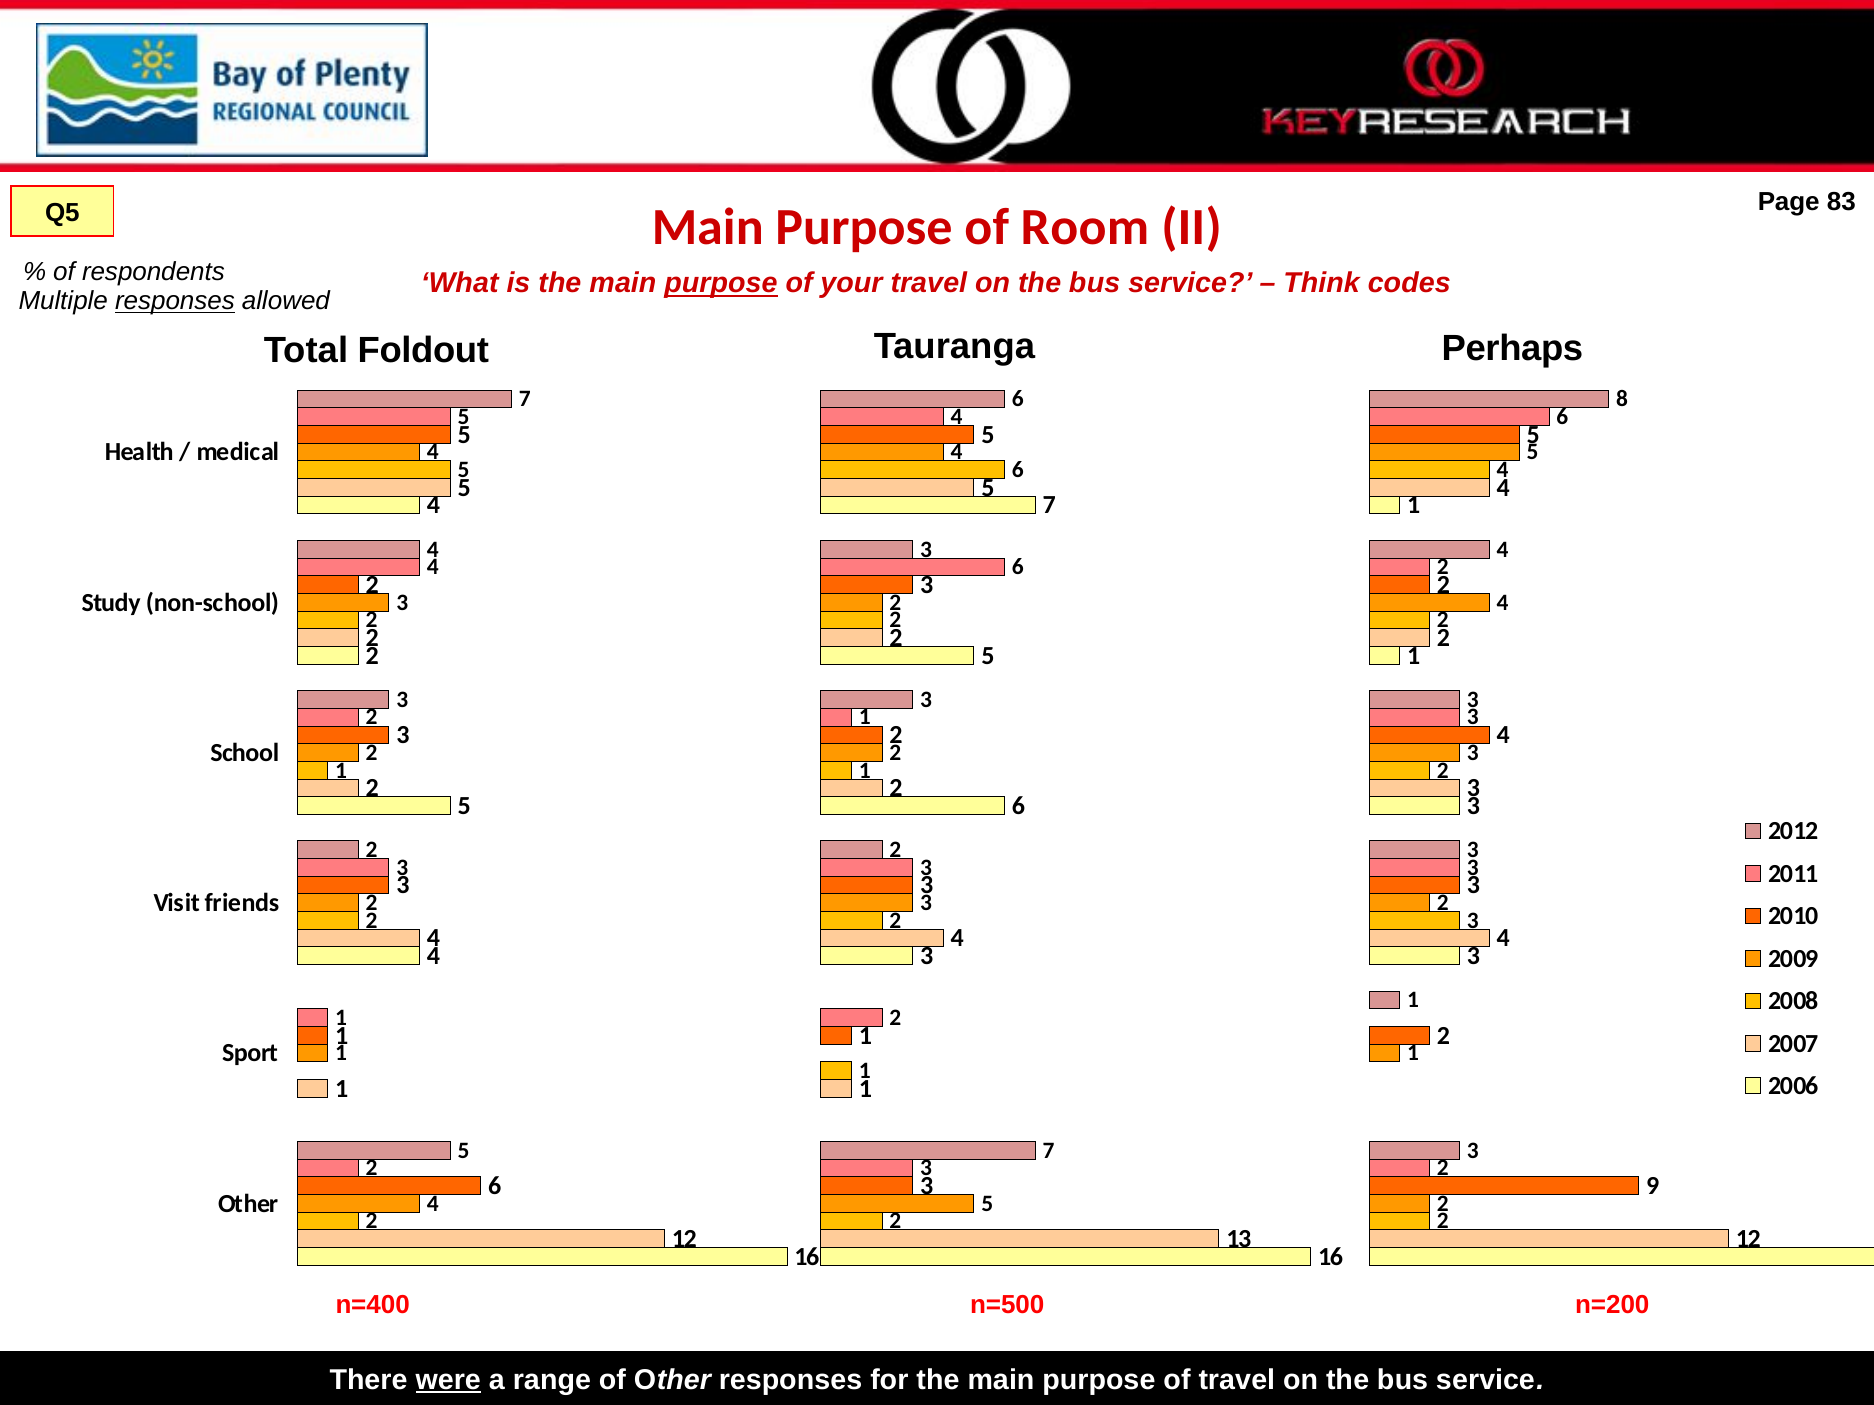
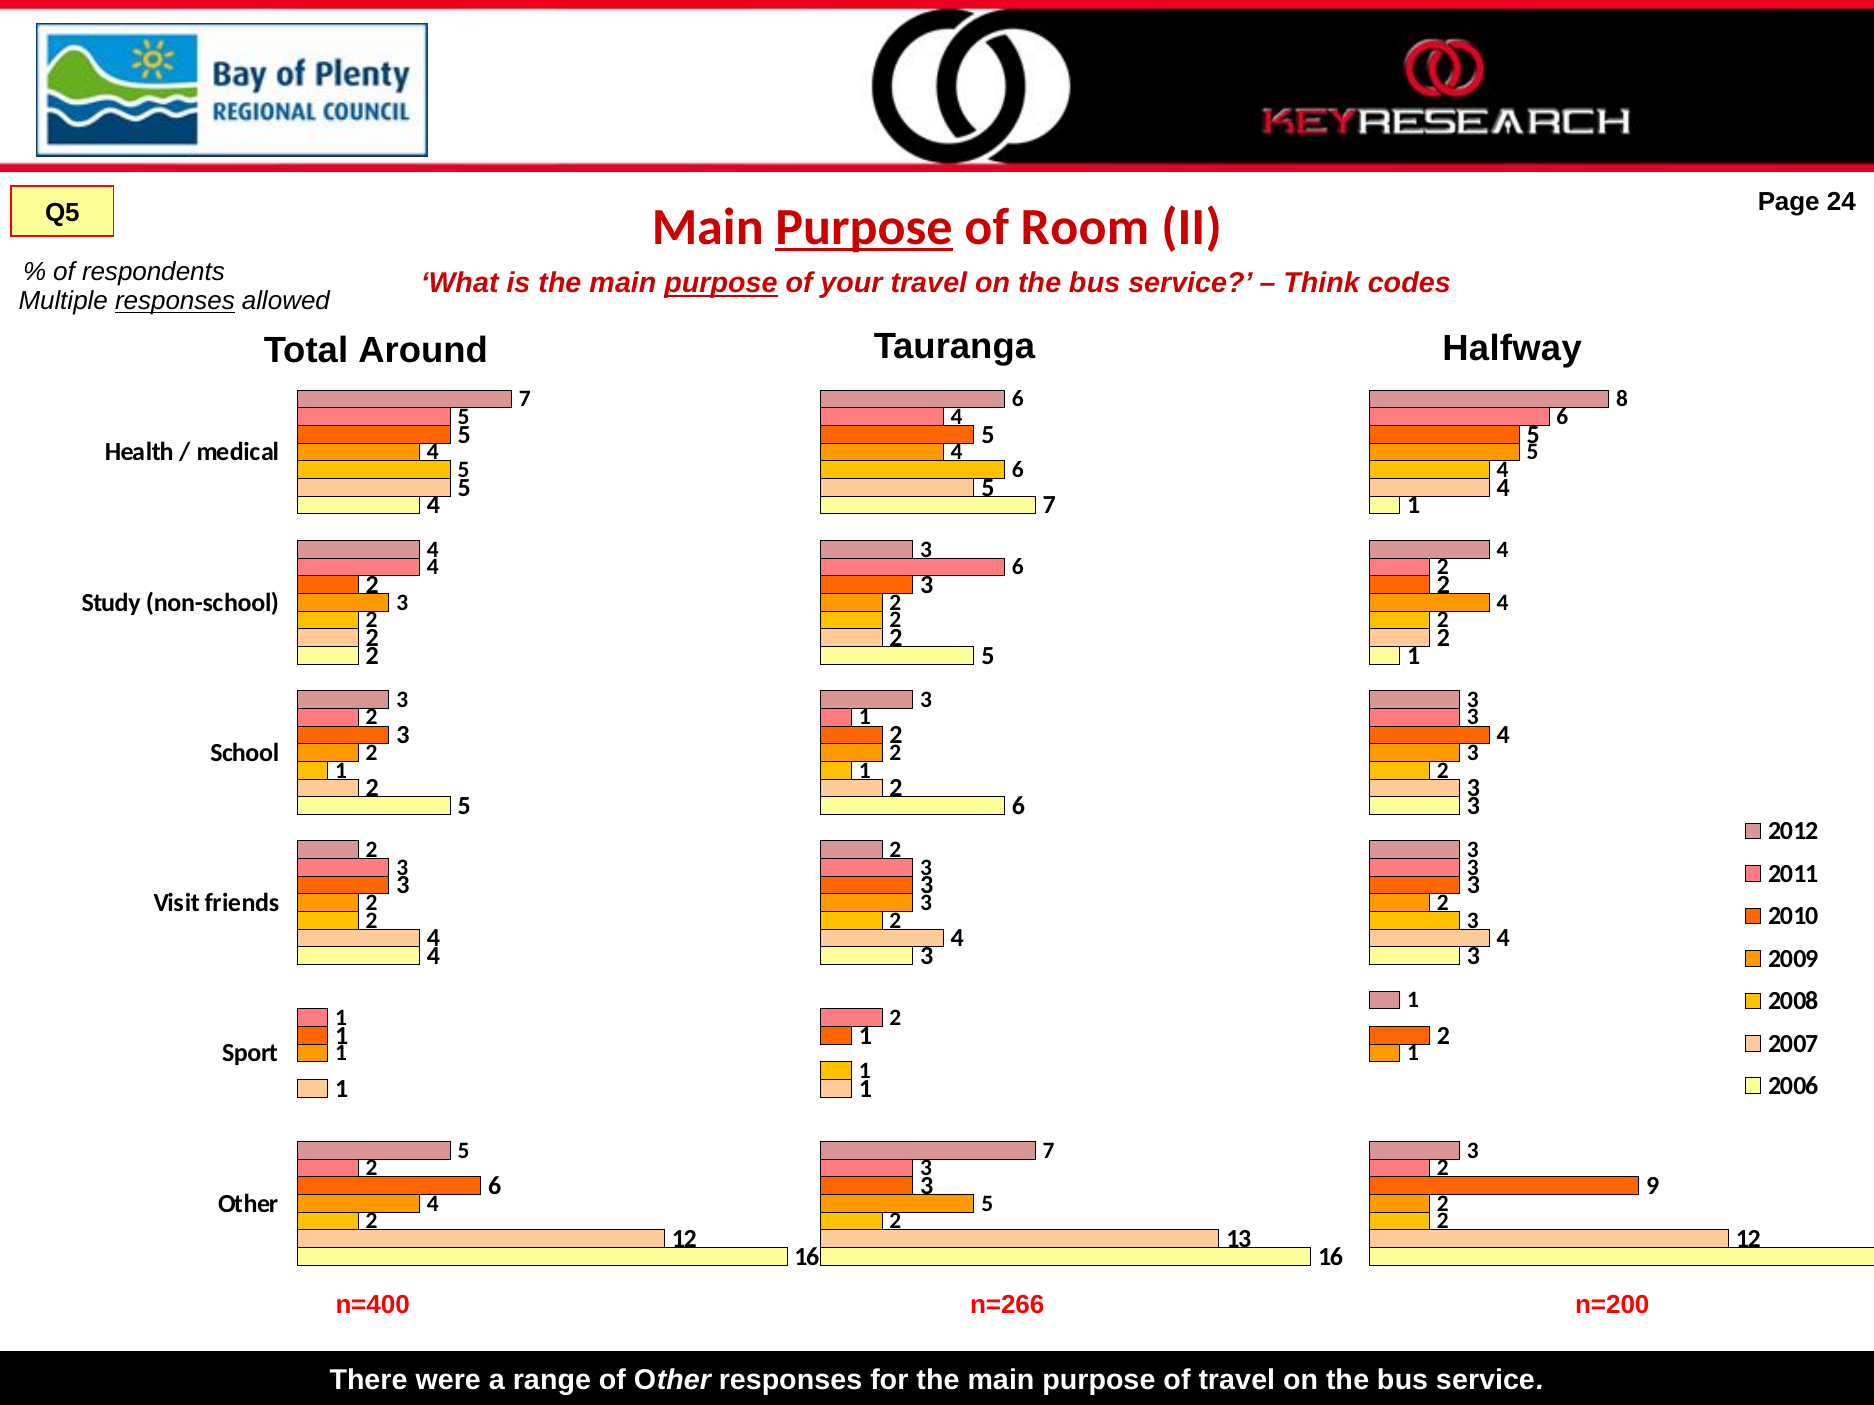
83: 83 -> 24
Purpose at (864, 227) underline: none -> present
Foldout: Foldout -> Around
Perhaps: Perhaps -> Halfway
n=500: n=500 -> n=266
were underline: present -> none
